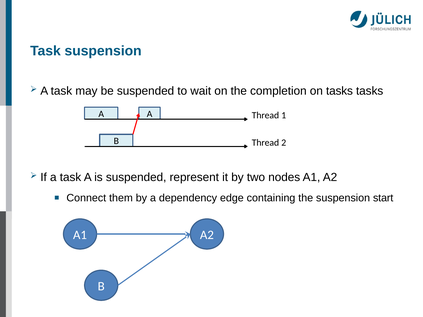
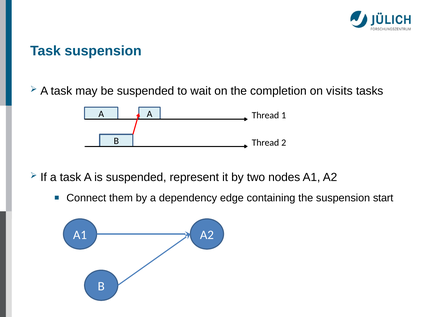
on tasks: tasks -> visits
